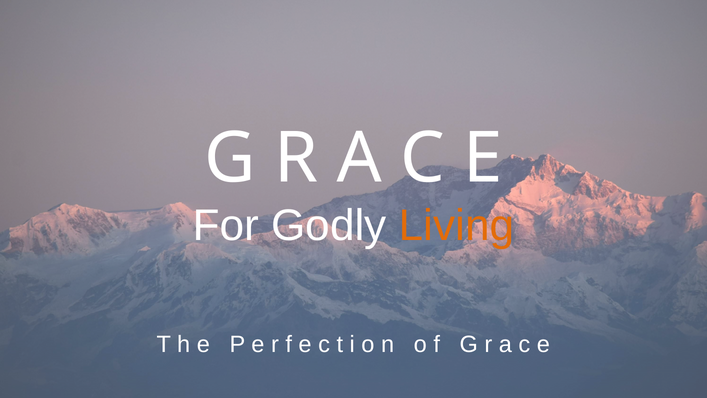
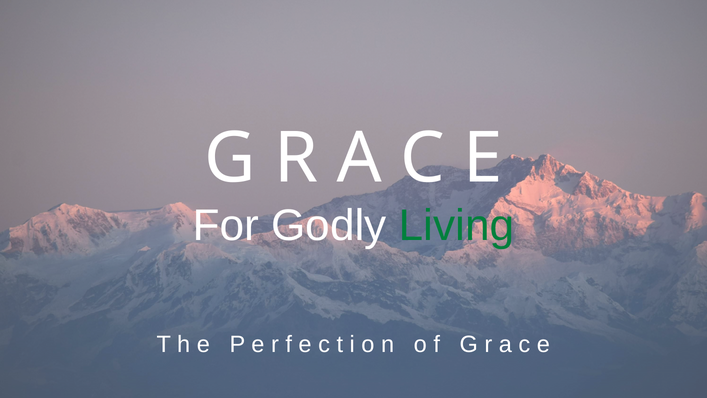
Living colour: orange -> green
